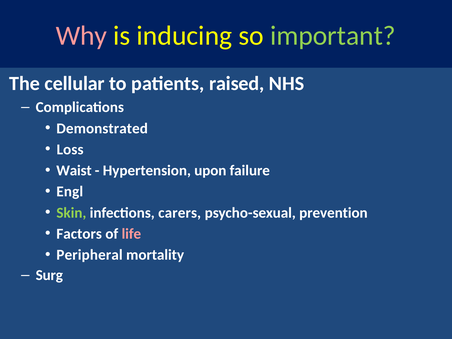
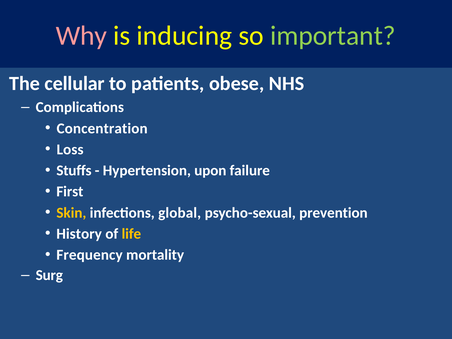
raised: raised -> obese
Demonstrated: Demonstrated -> Concentration
Waist: Waist -> Stuffs
Engl: Engl -> First
Skin colour: light green -> yellow
carers: carers -> global
Factors: Factors -> History
life colour: pink -> yellow
Peripheral: Peripheral -> Frequency
